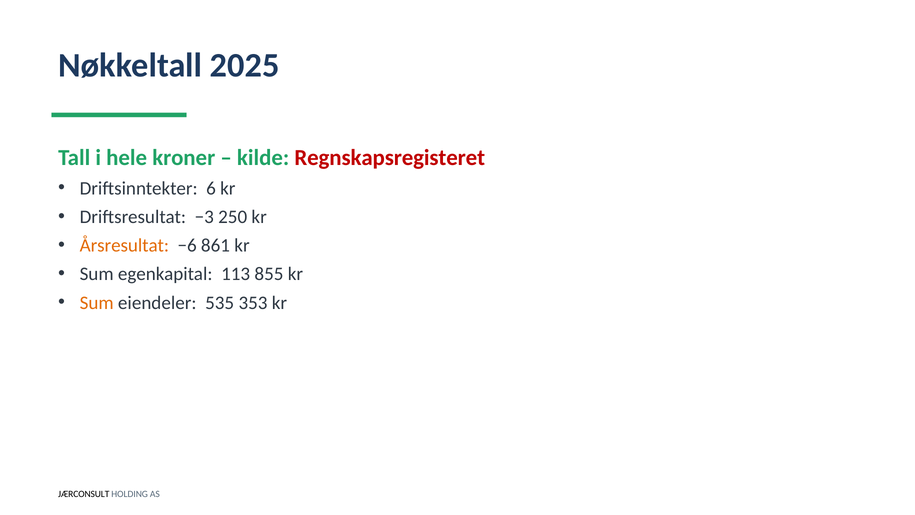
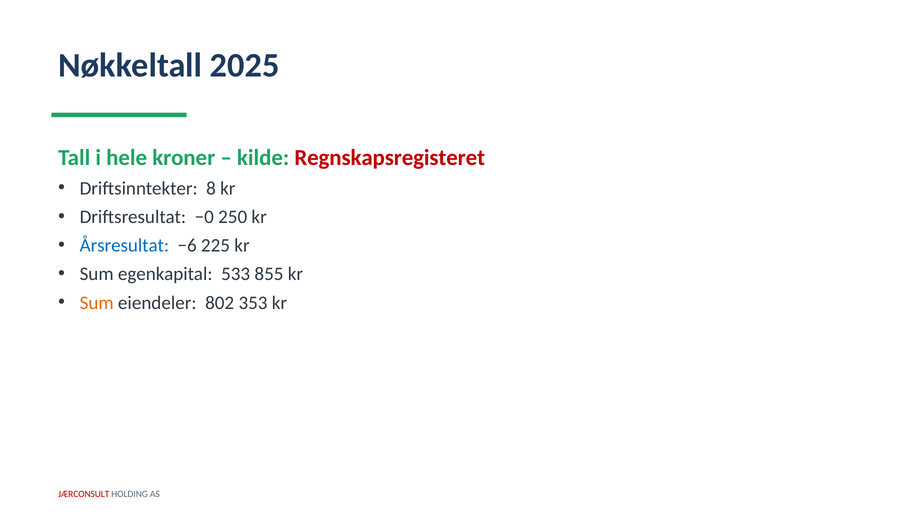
6: 6 -> 8
−3: −3 -> −0
Årsresultat colour: orange -> blue
861: 861 -> 225
113: 113 -> 533
535: 535 -> 802
JÆRCONSULT colour: black -> red
